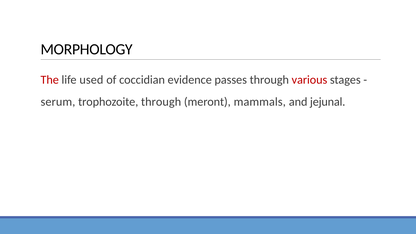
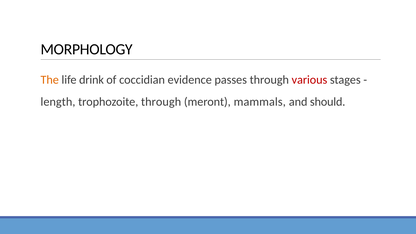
The colour: red -> orange
used: used -> drink
serum: serum -> length
jejunal: jejunal -> should
